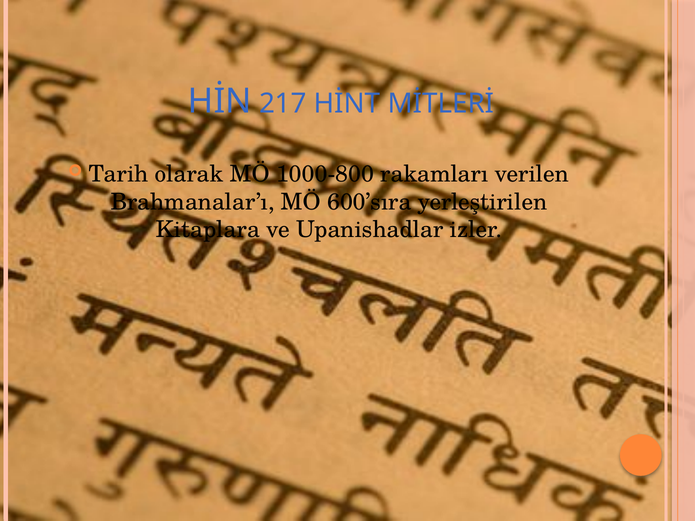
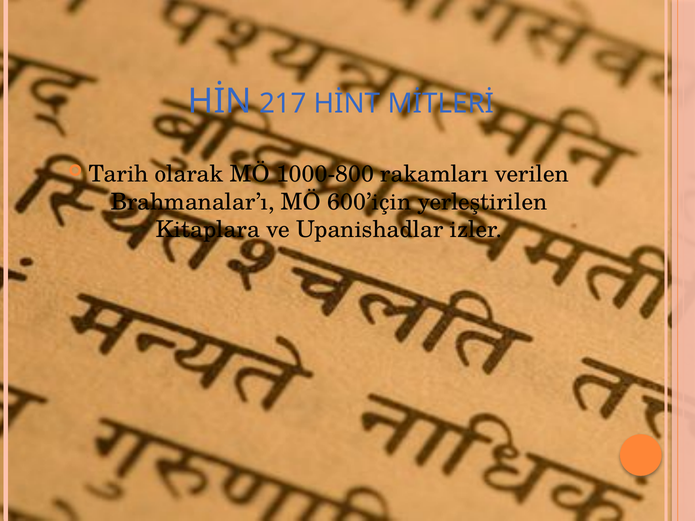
600’sıra: 600’sıra -> 600’için
